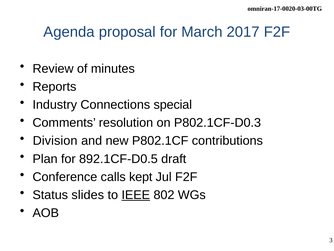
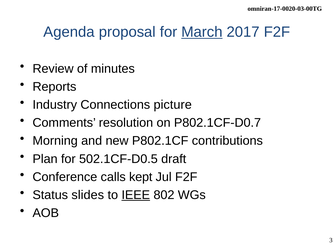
March underline: none -> present
special: special -> picture
P802.1CF-D0.3: P802.1CF-D0.3 -> P802.1CF-D0.7
Division: Division -> Morning
892.1CF-D0.5: 892.1CF-D0.5 -> 502.1CF-D0.5
